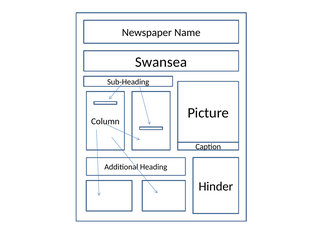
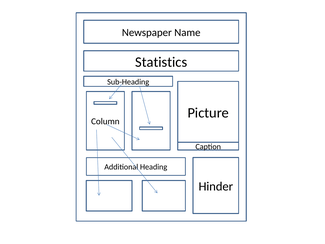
Swansea: Swansea -> Statistics
